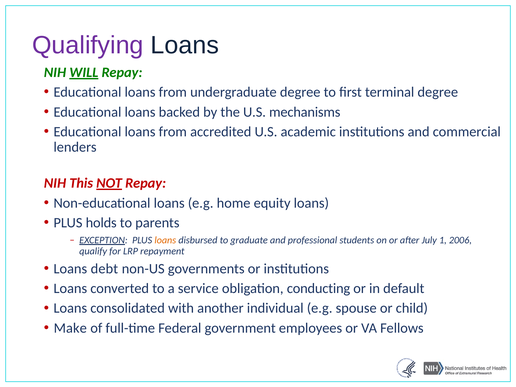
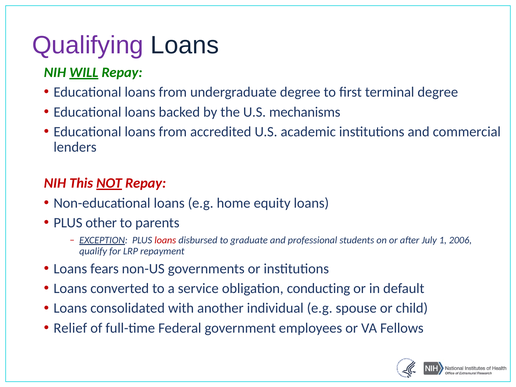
holds: holds -> other
loans at (165, 240) colour: orange -> red
debt: debt -> fears
Make: Make -> Relief
